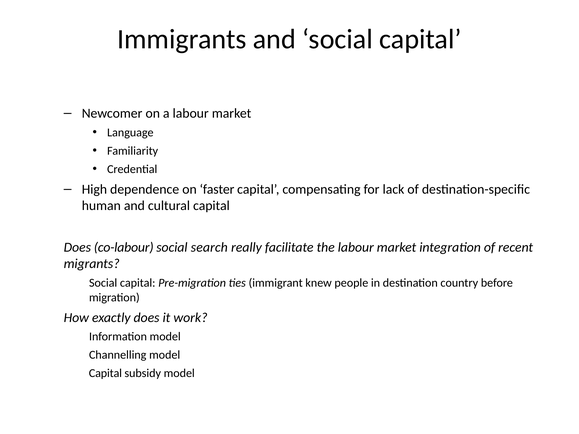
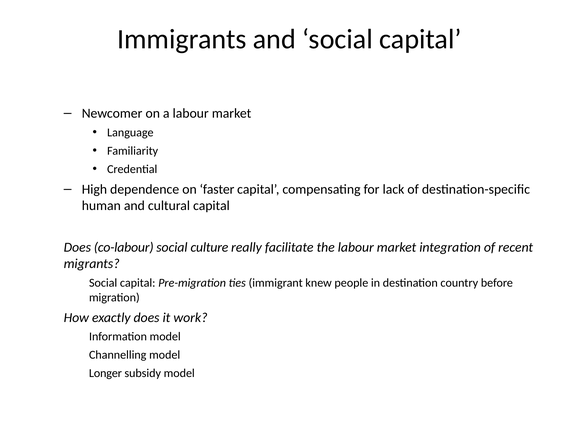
search: search -> culture
Capital at (105, 374): Capital -> Longer
